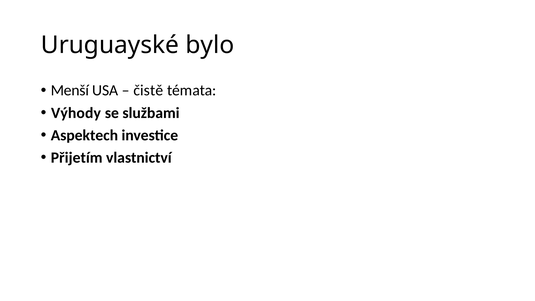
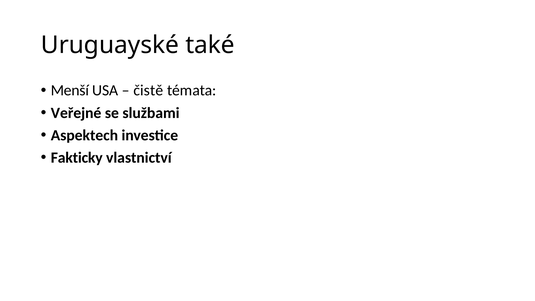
bylo: bylo -> také
Výhody: Výhody -> Veřejné
Přijetím: Přijetím -> Fakticky
